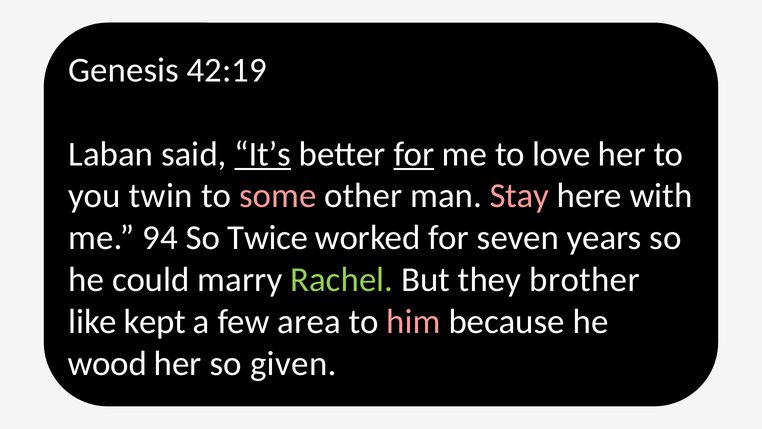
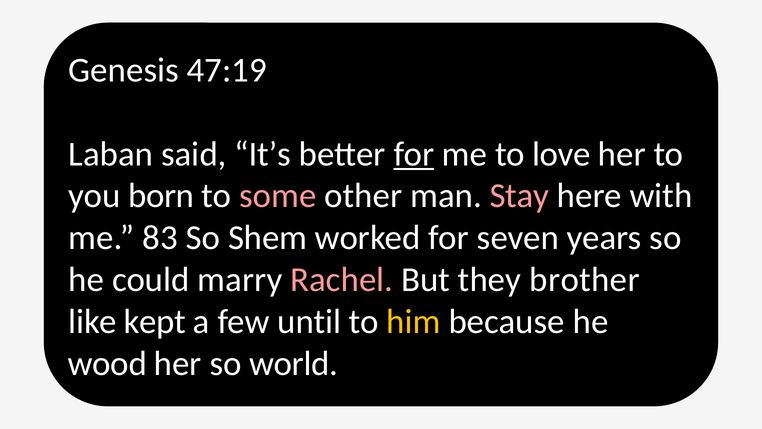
42:19: 42:19 -> 47:19
It’s underline: present -> none
twin: twin -> born
94: 94 -> 83
Twice: Twice -> Shem
Rachel colour: light green -> pink
area: area -> until
him colour: pink -> yellow
given: given -> world
